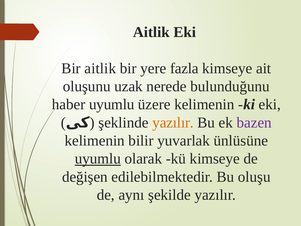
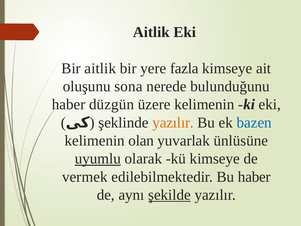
uzak: uzak -> sona
haber uyumlu: uyumlu -> düzgün
bazen colour: purple -> blue
bilir: bilir -> olan
değişen: değişen -> vermek
Bu oluşu: oluşu -> haber
şekilde underline: none -> present
